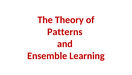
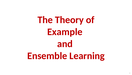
Patterns: Patterns -> Example
